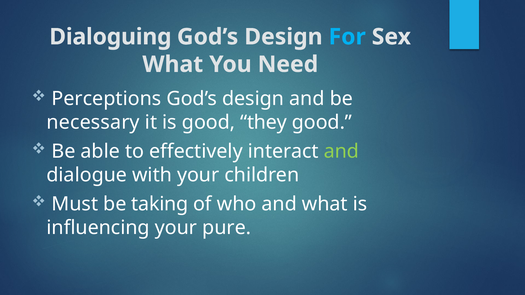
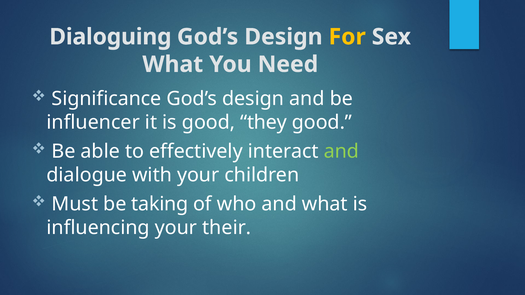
For colour: light blue -> yellow
Perceptions: Perceptions -> Significance
necessary: necessary -> influencer
pure: pure -> their
